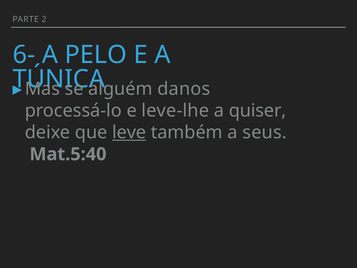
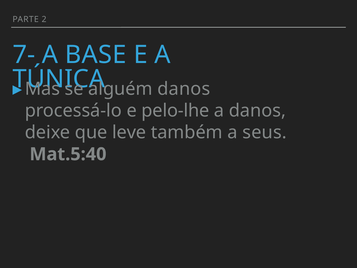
6-: 6- -> 7-
PELO: PELO -> BASE
leve-lhe: leve-lhe -> pelo-lhe
a quiser: quiser -> danos
leve underline: present -> none
